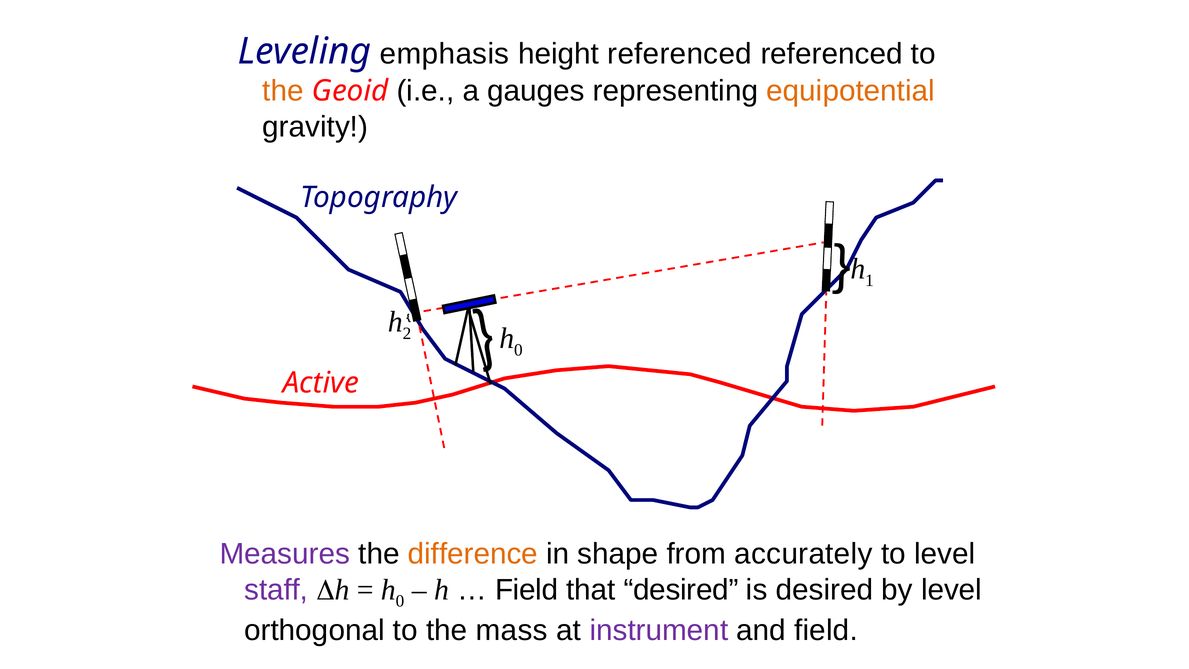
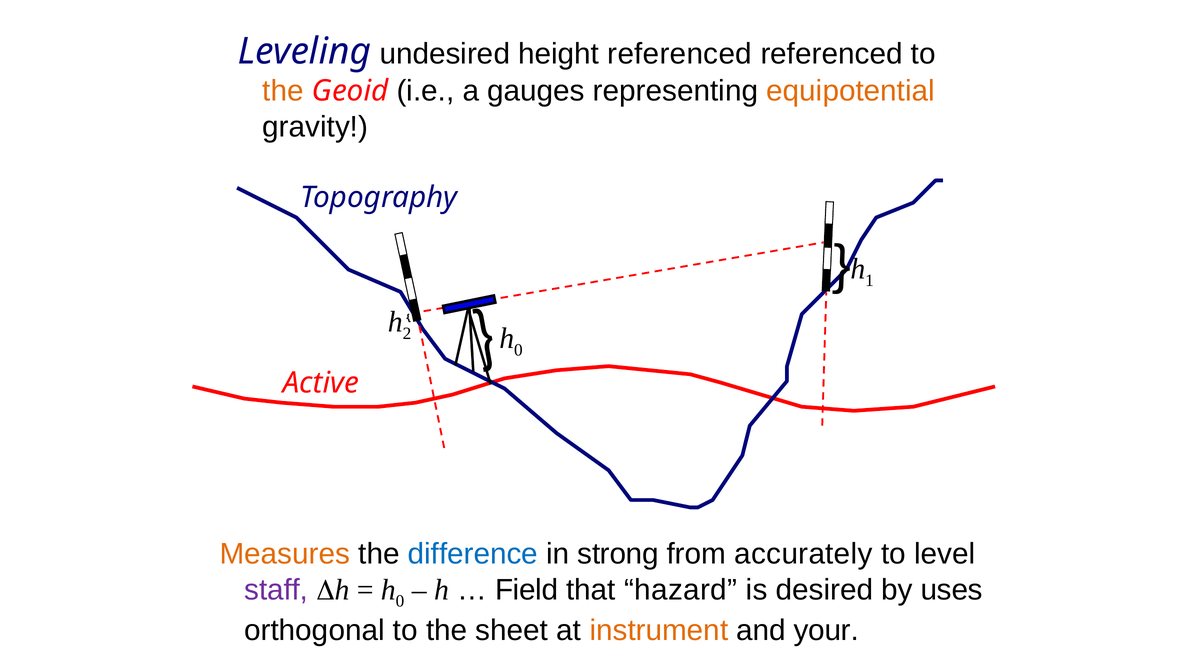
emphasis: emphasis -> undesired
Measures colour: purple -> orange
difference colour: orange -> blue
shape: shape -> strong
that desired: desired -> hazard
by level: level -> uses
mass: mass -> sheet
instrument colour: purple -> orange
and field: field -> your
